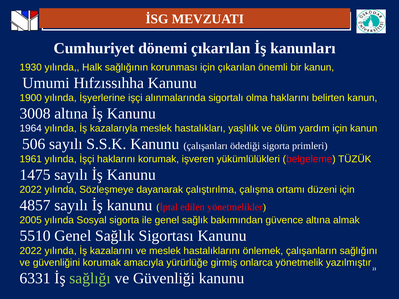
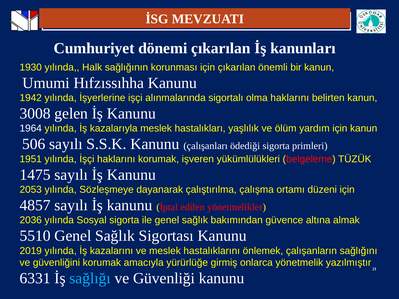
1900: 1900 -> 1942
3008 altına: altına -> gelen
1961: 1961 -> 1951
2022 at (31, 190): 2022 -> 2053
2005: 2005 -> 2036
2022 at (31, 251): 2022 -> 2019
sağlığı colour: light green -> light blue
